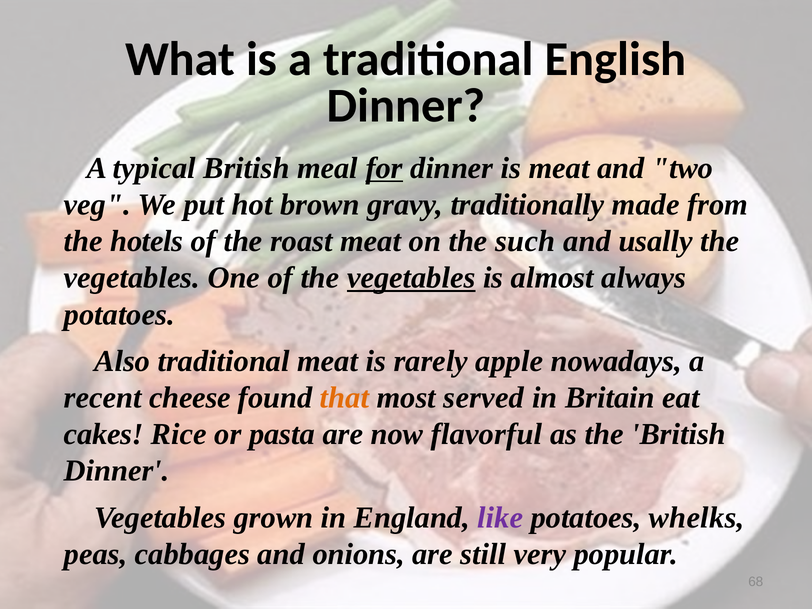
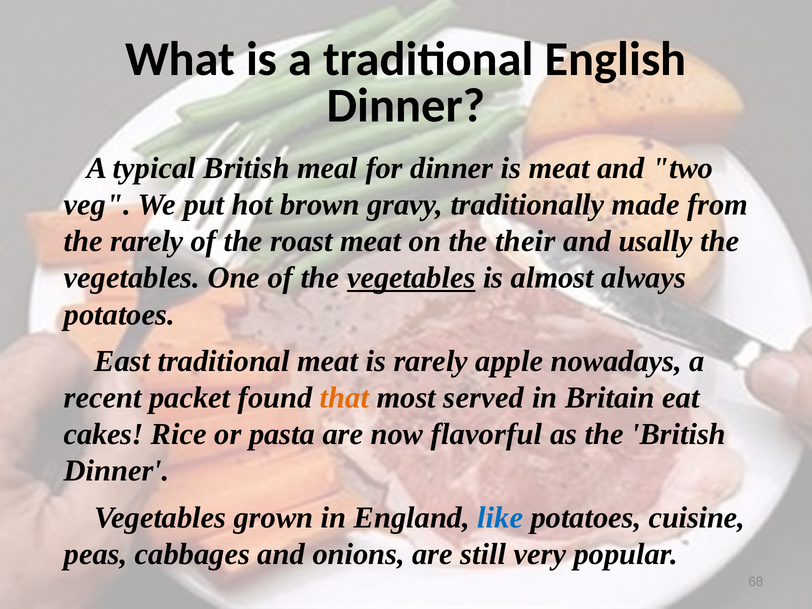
for underline: present -> none
the hotels: hotels -> rarely
such: such -> their
Also: Also -> East
cheese: cheese -> packet
like colour: purple -> blue
whelks: whelks -> cuisine
